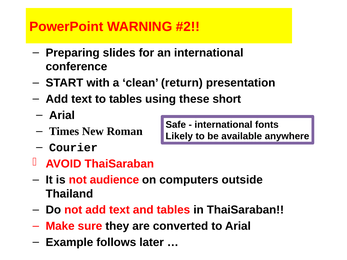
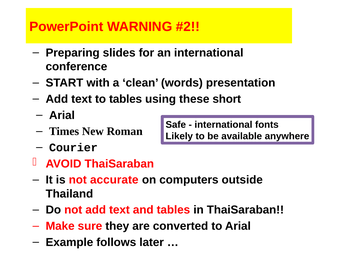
return: return -> words
audience: audience -> accurate
